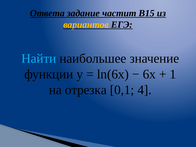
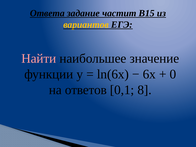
Найти colour: light blue -> pink
1: 1 -> 0
отрезка: отрезка -> ответов
4: 4 -> 8
